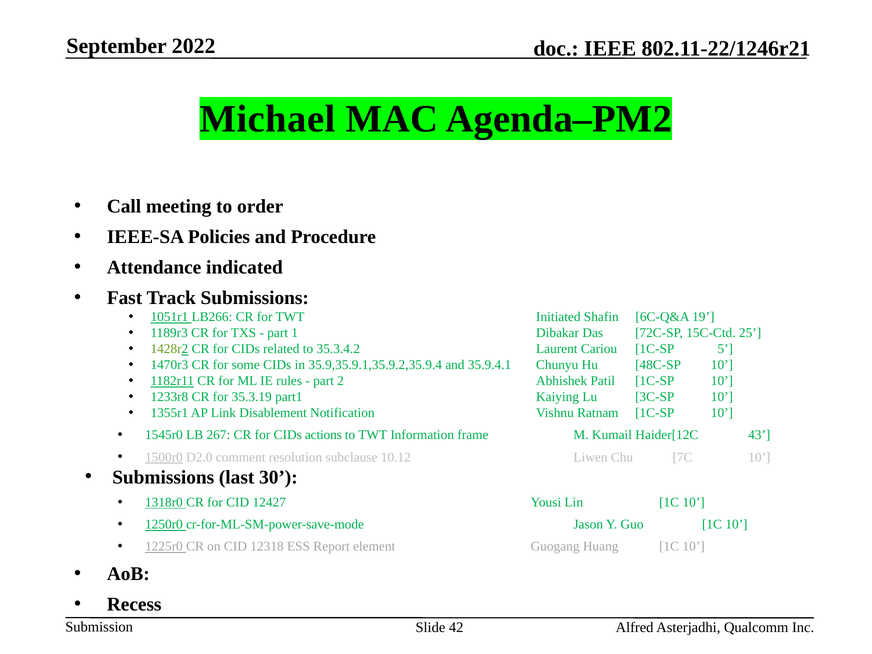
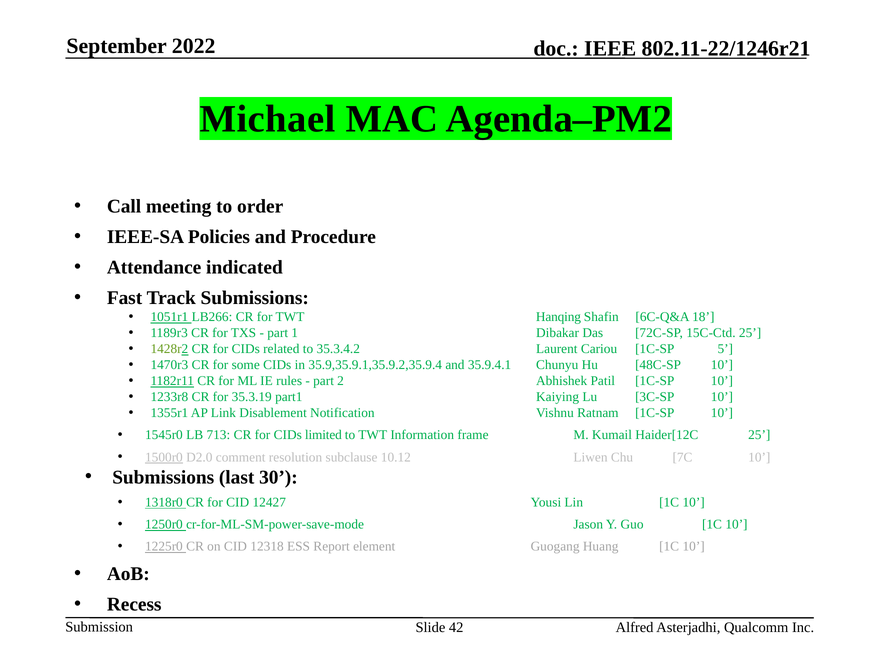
Initiated: Initiated -> Hanqing
19: 19 -> 18
267: 267 -> 713
actions: actions -> limited
Haider[12C 43: 43 -> 25
